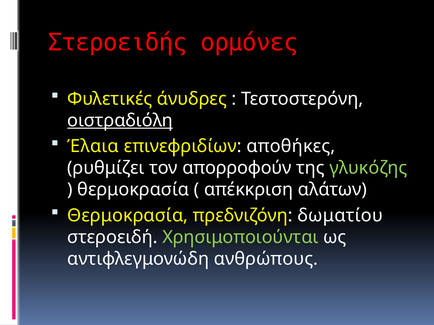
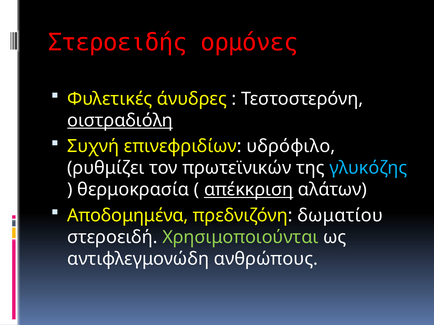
Έλαια: Έλαια -> Συχνή
αποθήκες: αποθήκες -> υδρόφιλο
απορροφούν: απορροφούν -> πρωτεϊνικών
γλυκόζης colour: light green -> light blue
απέκκριση underline: none -> present
Θερμοκρασία at (128, 216): Θερμοκρασία -> Αποδομημένα
